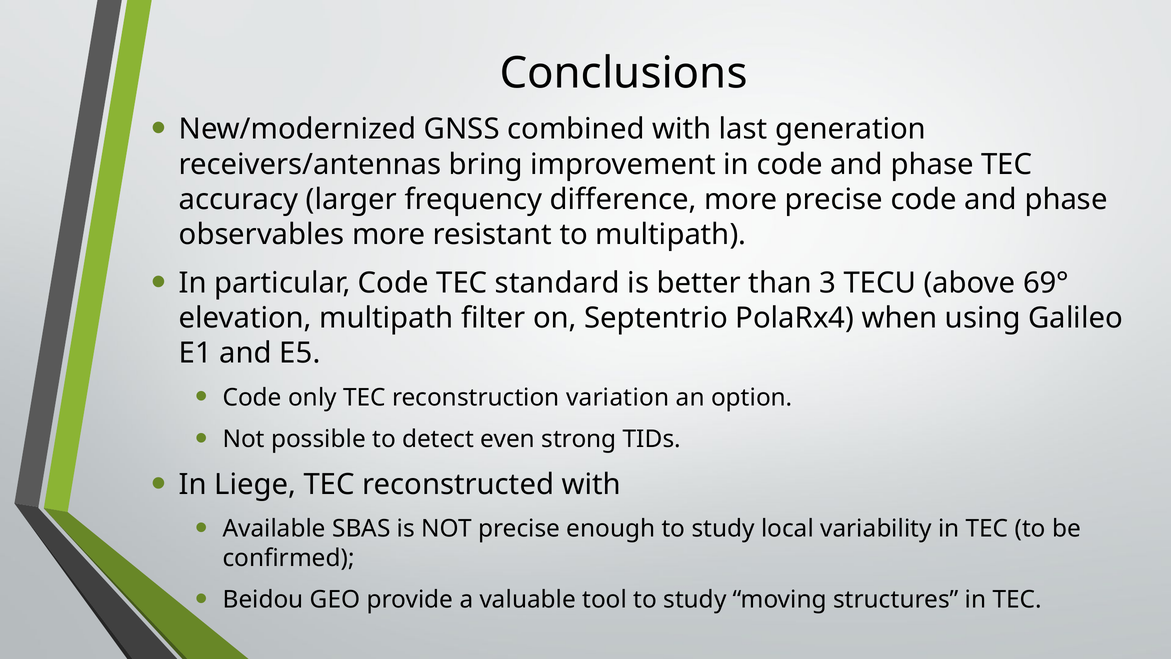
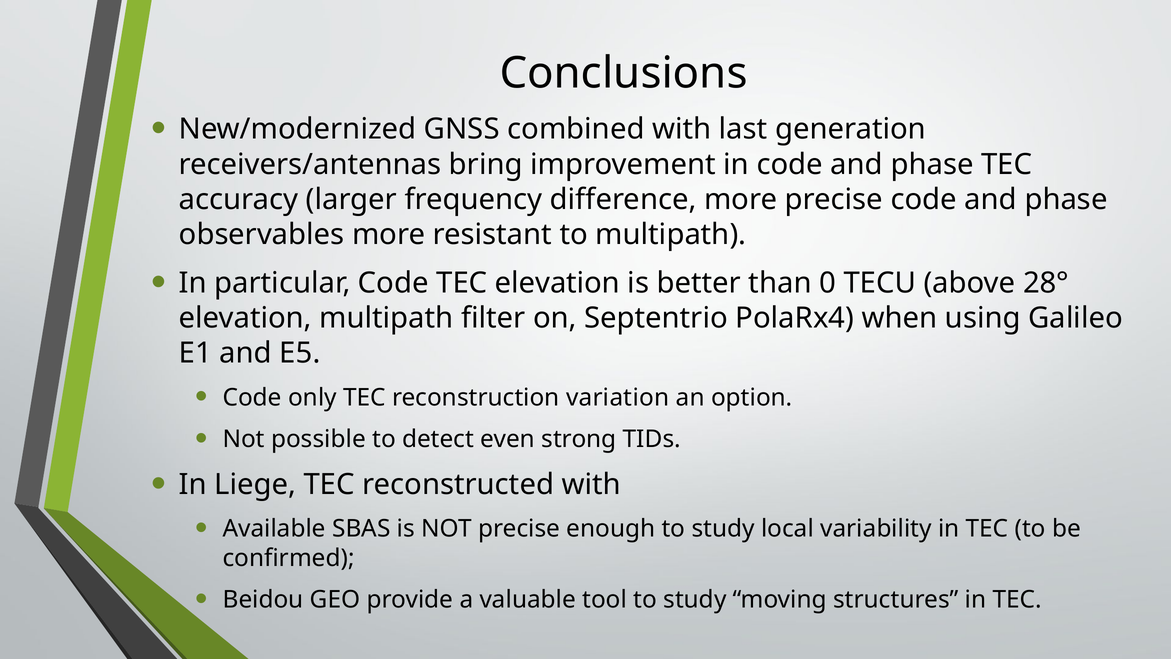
TEC standard: standard -> elevation
3: 3 -> 0
69°: 69° -> 28°
